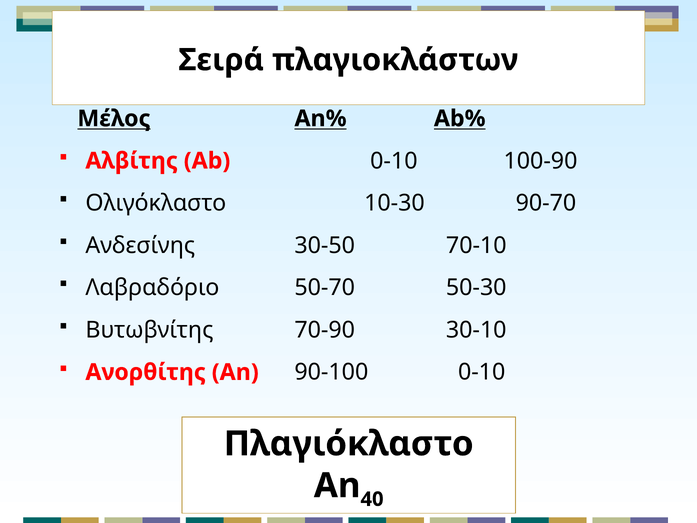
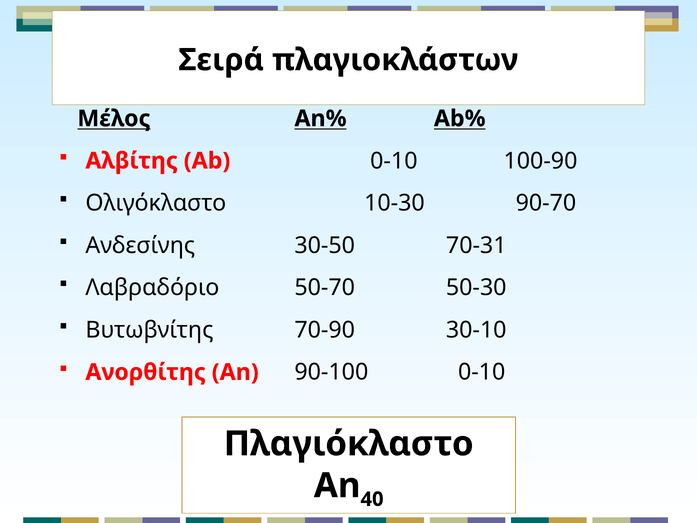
70-10: 70-10 -> 70-31
